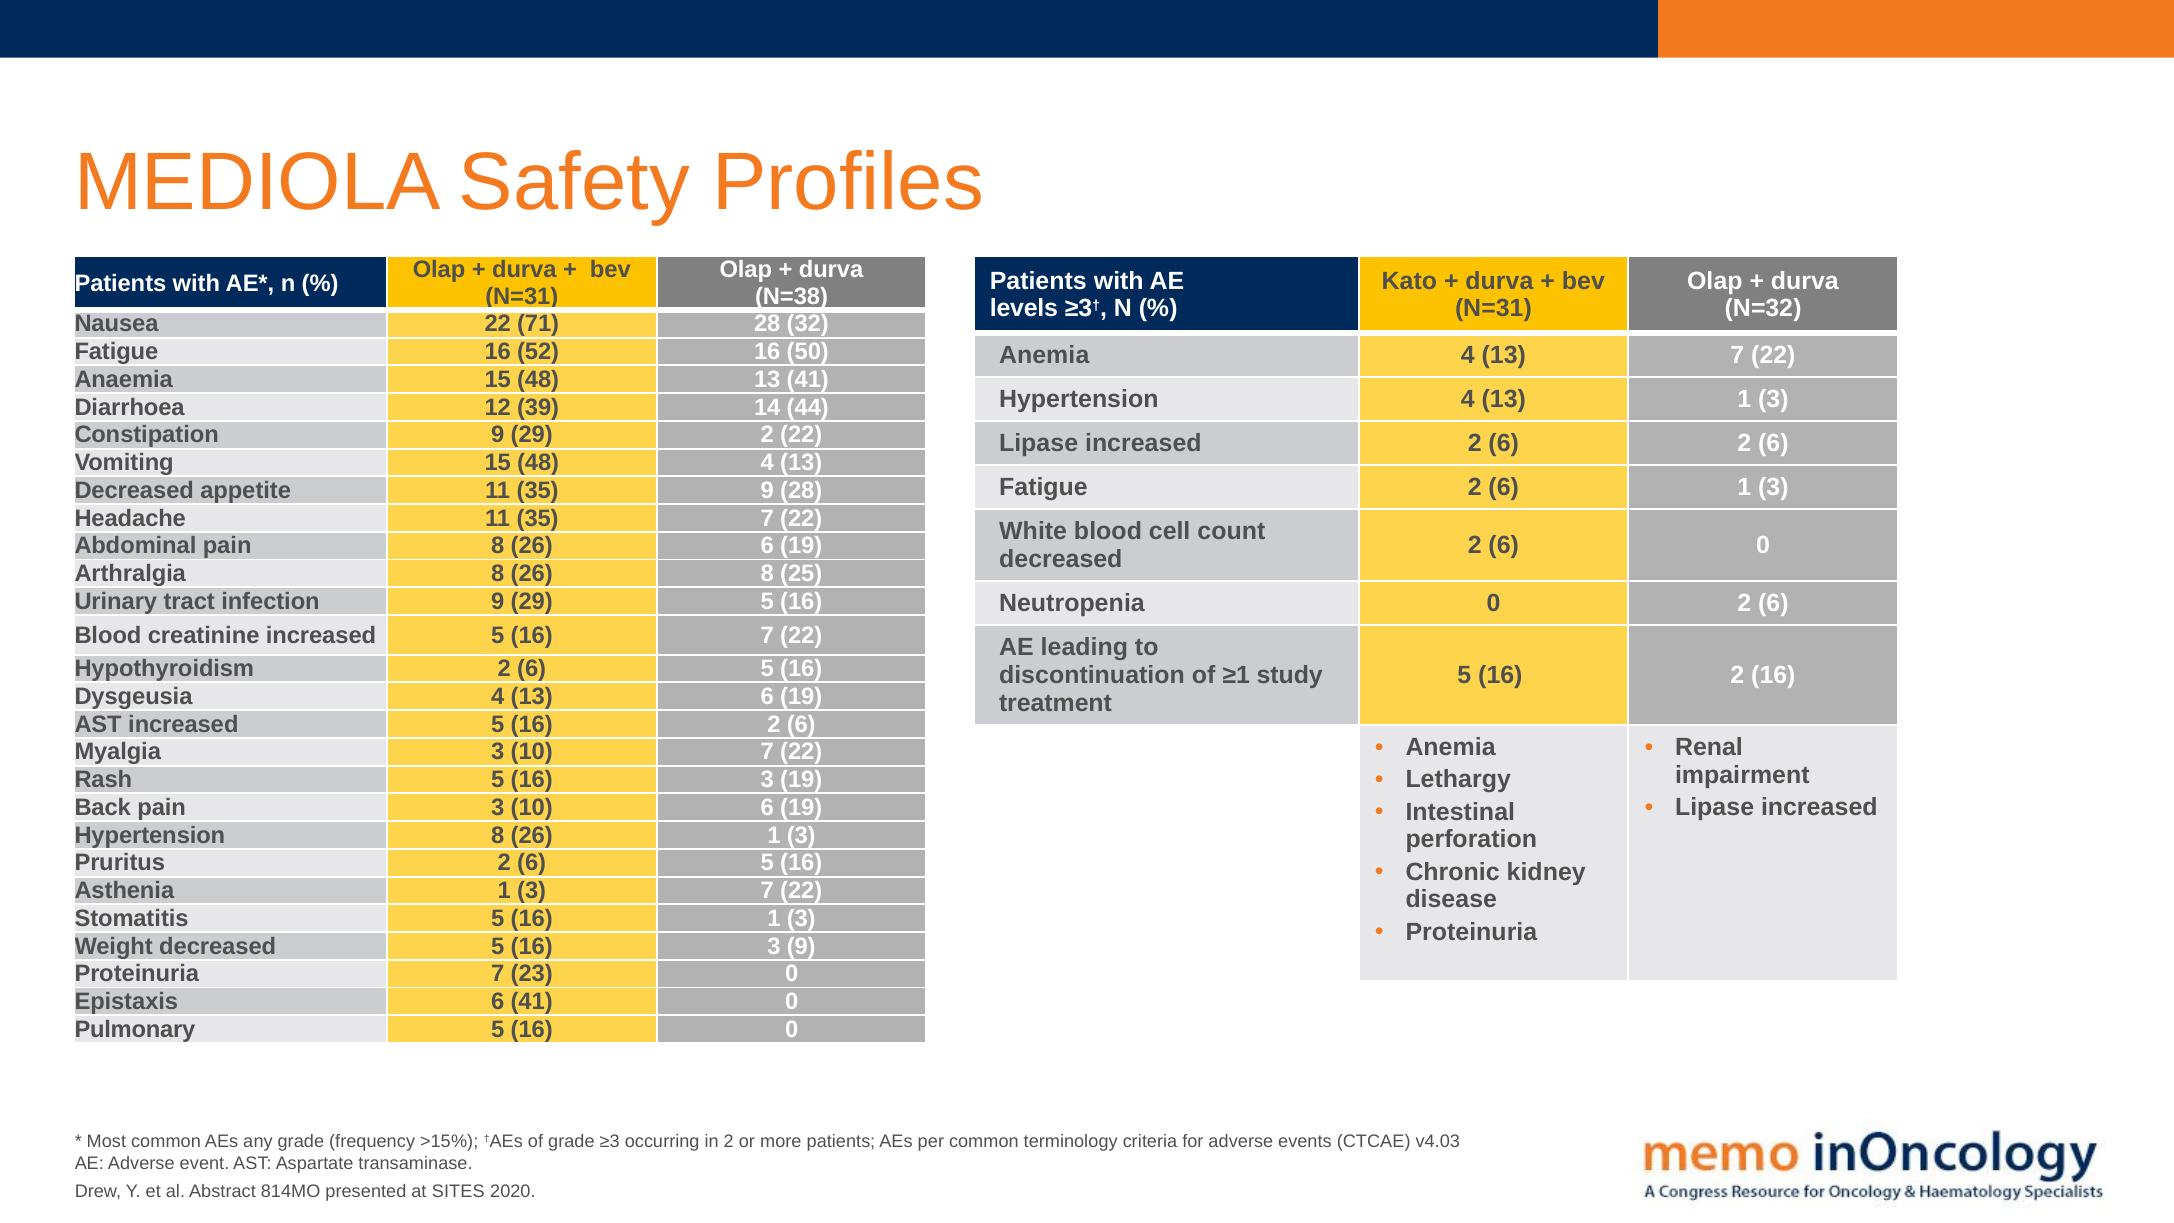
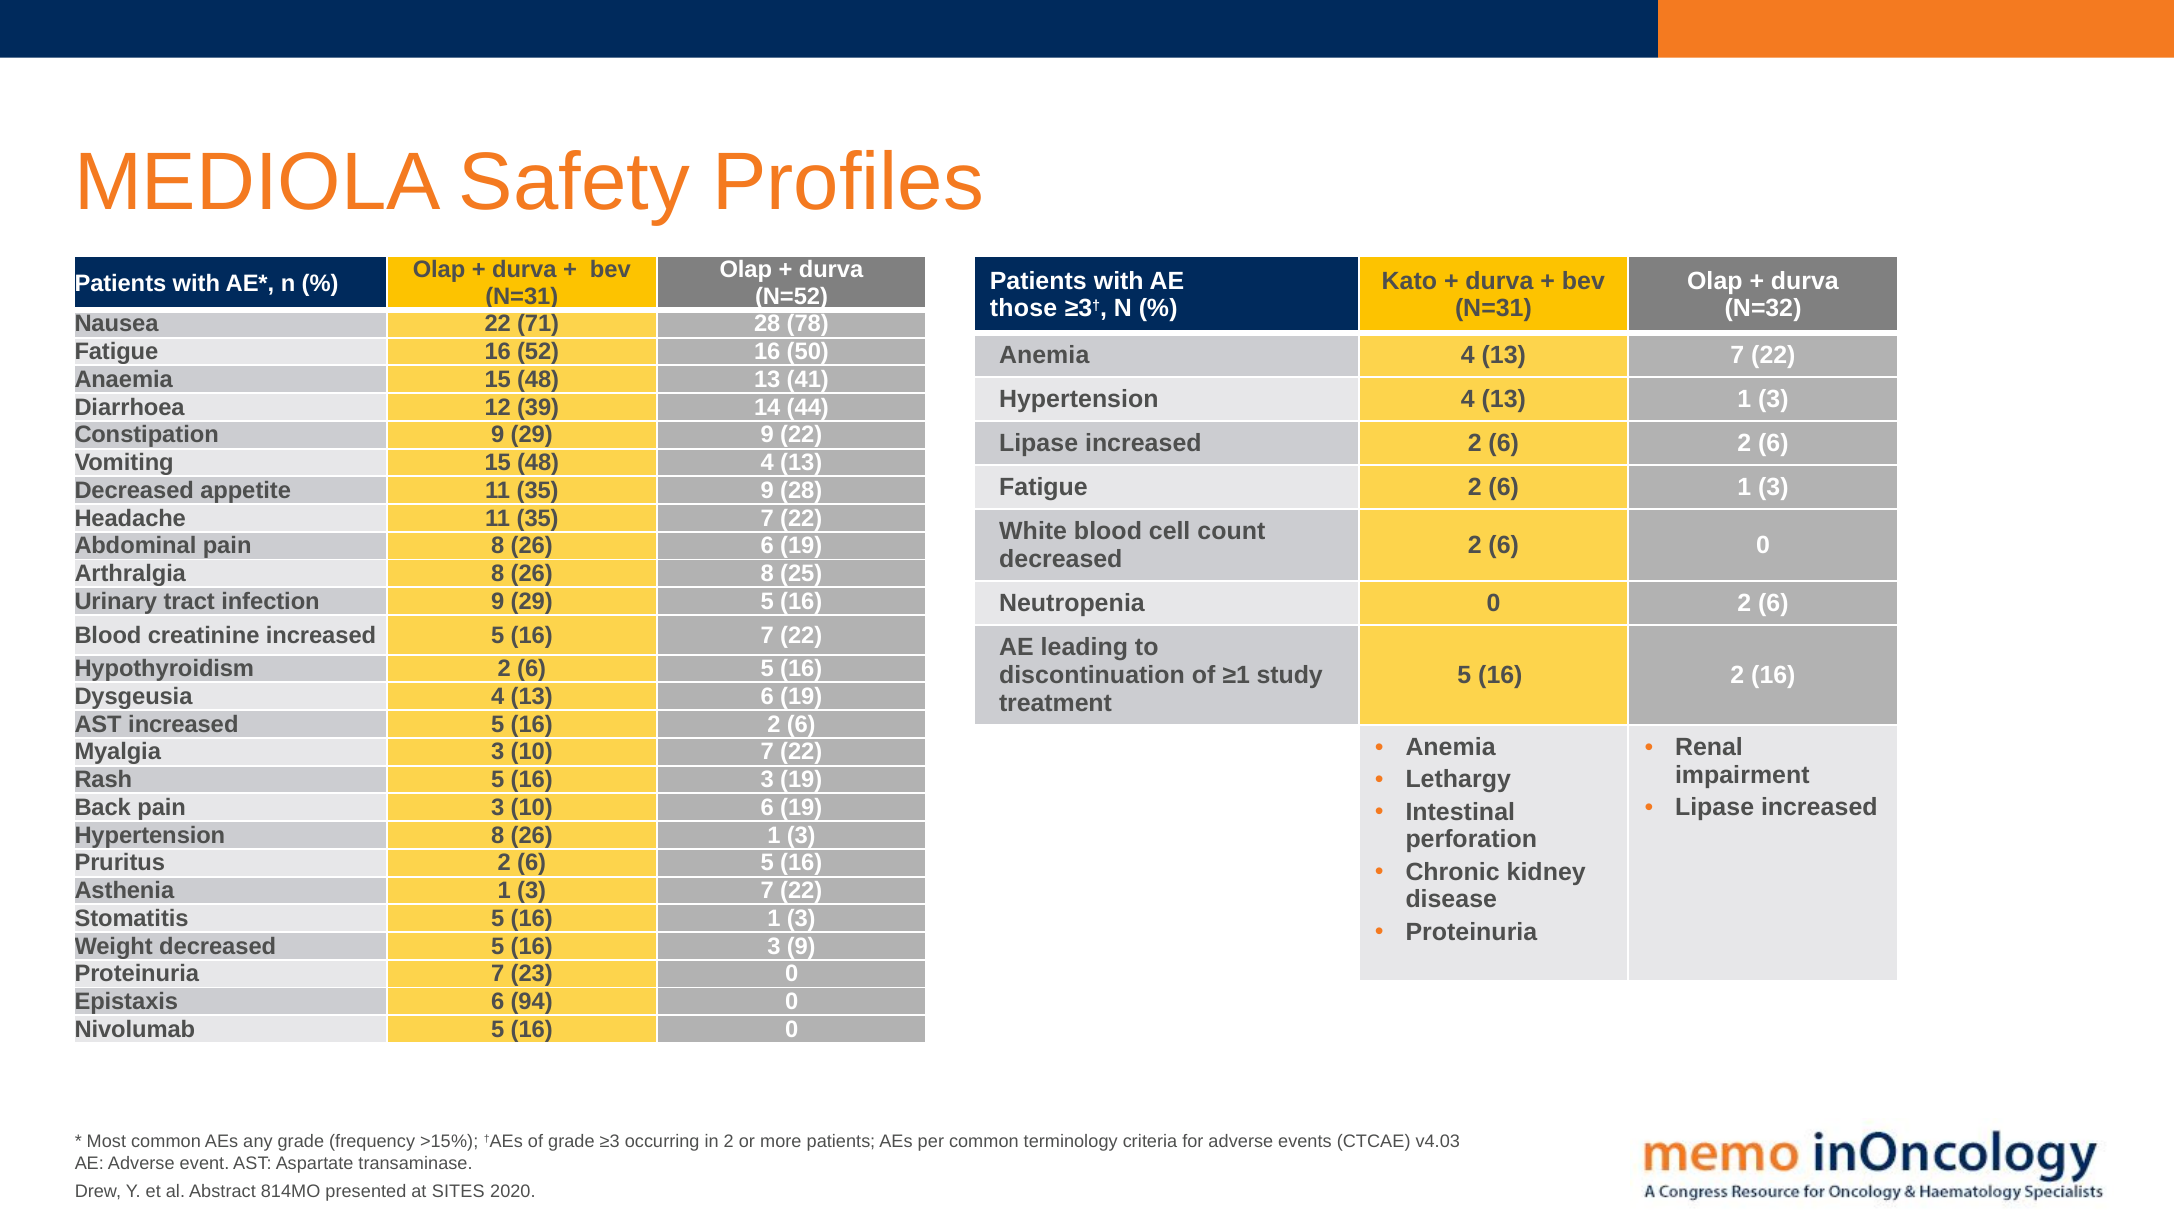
N=38: N=38 -> N=52
levels: levels -> those
32: 32 -> 78
29 2: 2 -> 9
6 41: 41 -> 94
Pulmonary: Pulmonary -> Nivolumab
